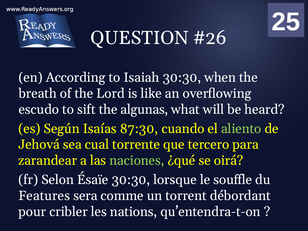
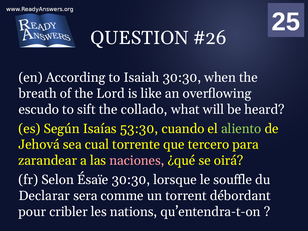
algunas: algunas -> collado
87:30: 87:30 -> 53:30
naciones colour: light green -> pink
Features: Features -> Declarar
